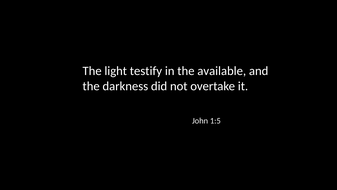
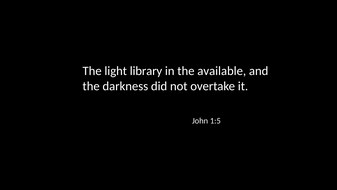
testify: testify -> library
